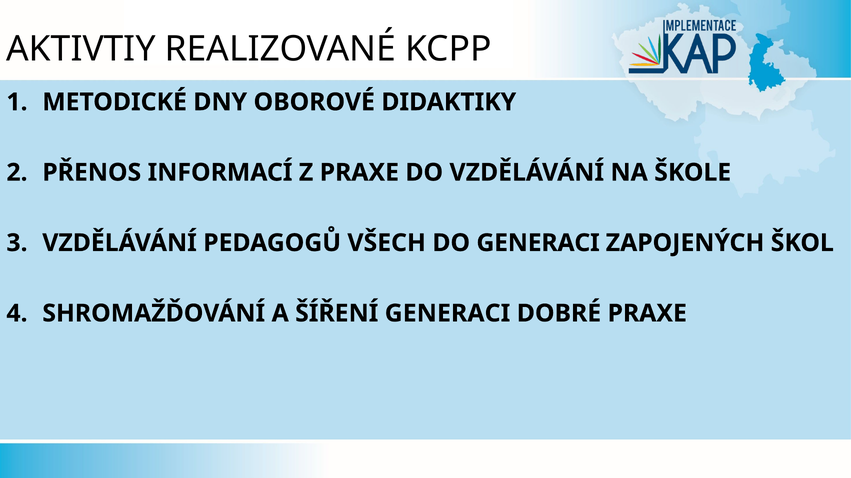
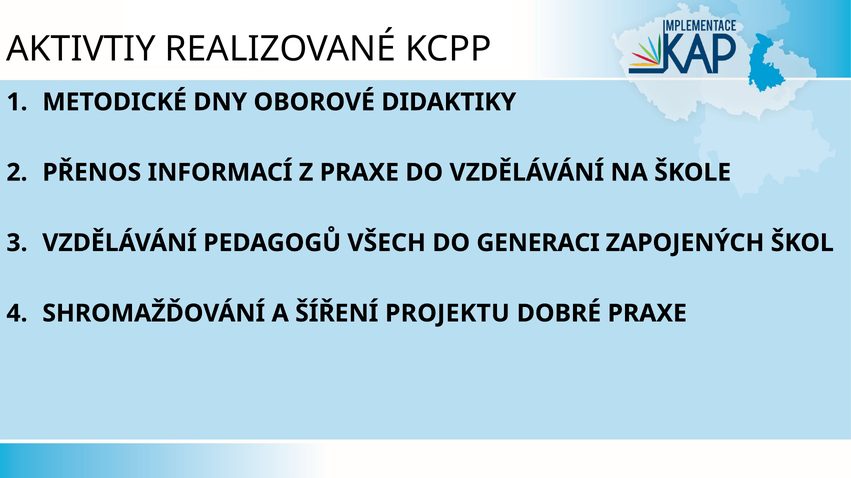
ŠÍŘENÍ GENERACI: GENERACI -> PROJEKTU
